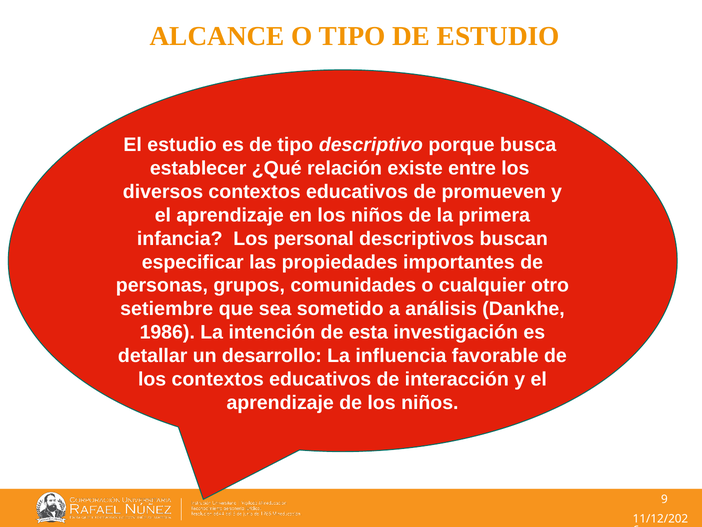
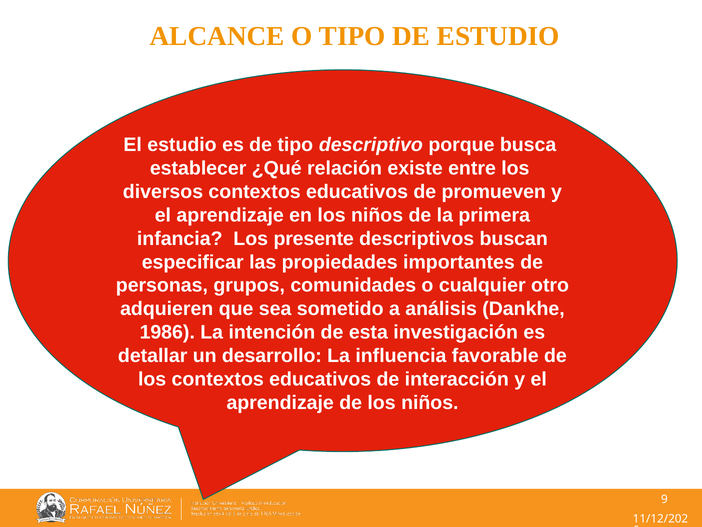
personal: personal -> presente
setiembre: setiembre -> adquieren
